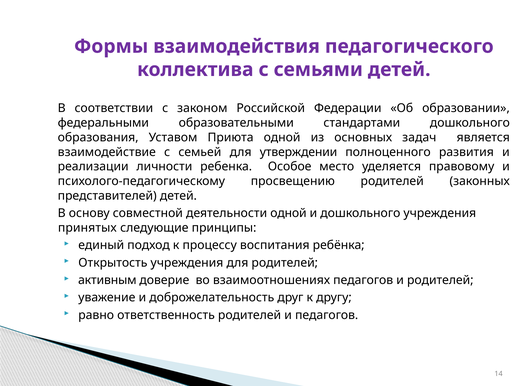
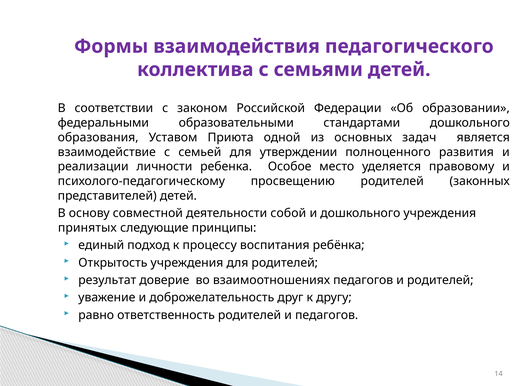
деятельности одной: одной -> собой
активным: активным -> результат
